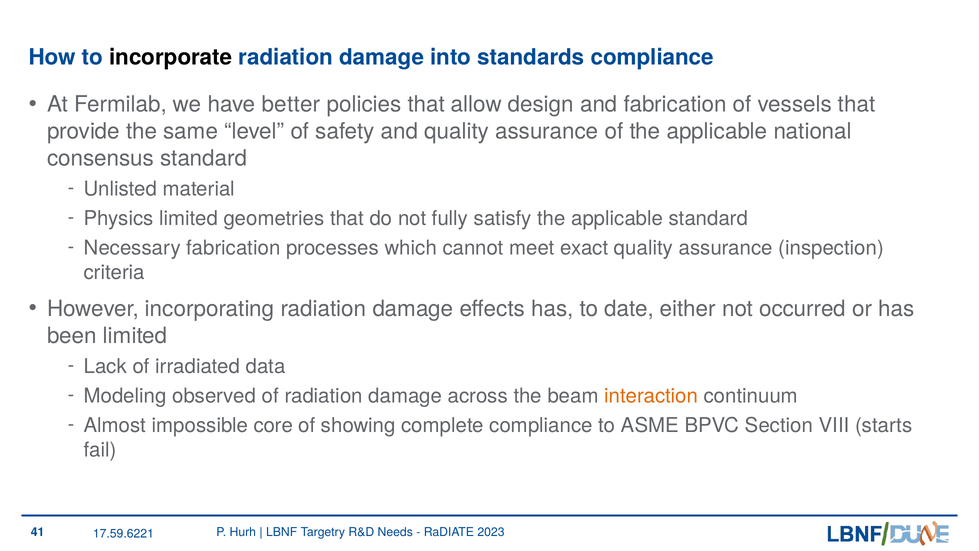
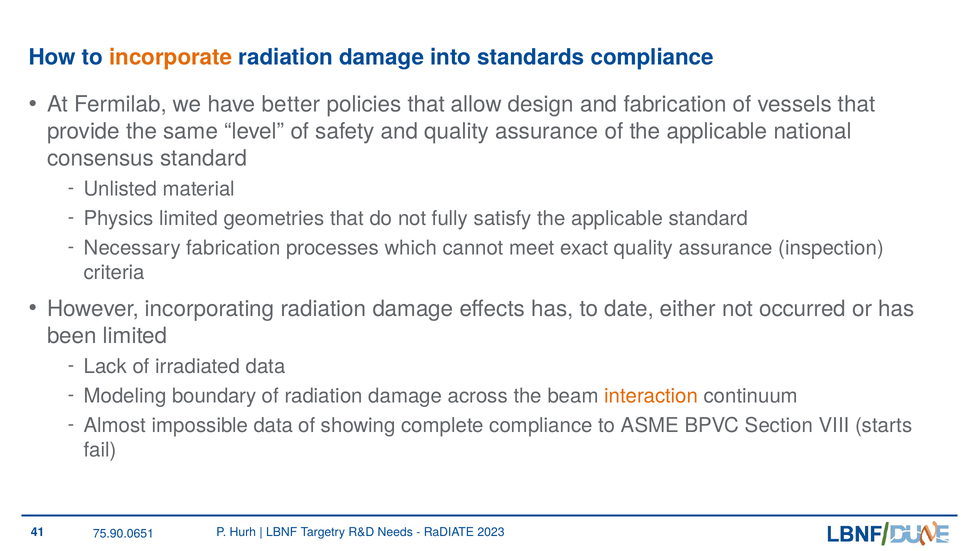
incorporate colour: black -> orange
observed: observed -> boundary
impossible core: core -> data
17.59.6221: 17.59.6221 -> 75.90.0651
